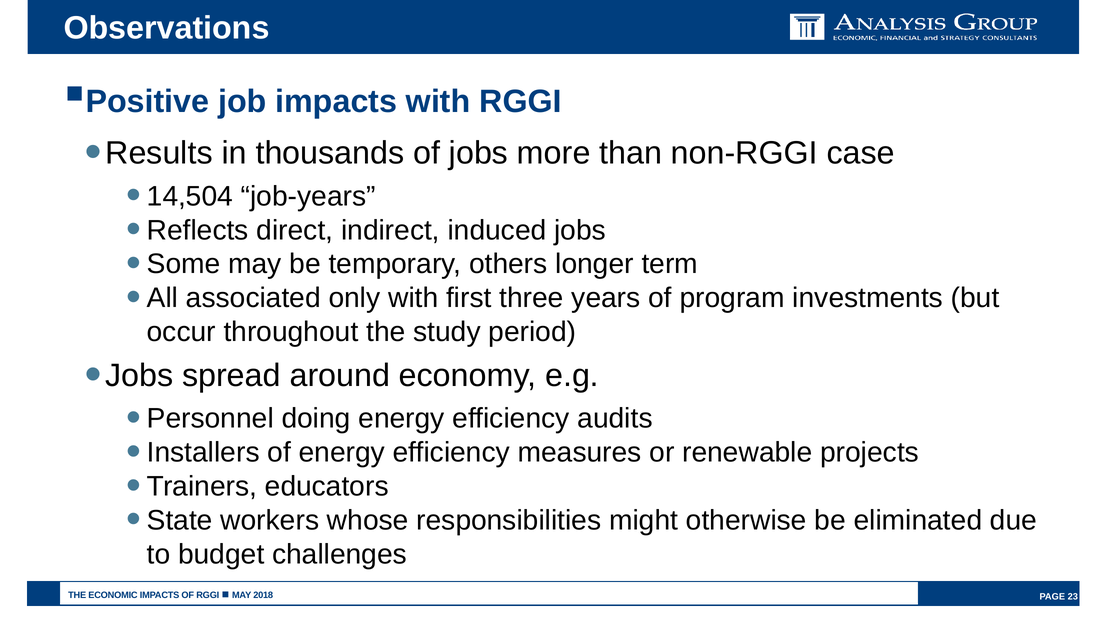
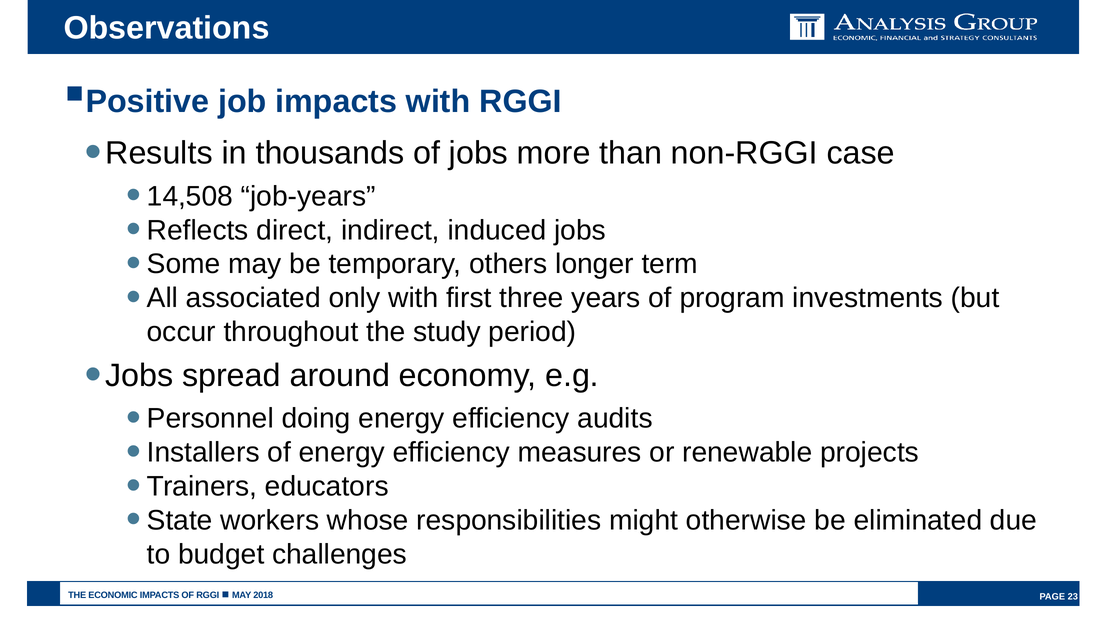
14,504: 14,504 -> 14,508
